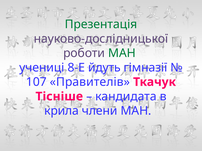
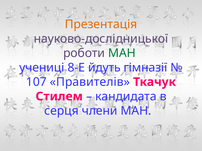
Презентація colour: green -> orange
Тісніше: Тісніше -> Стилем
крила: крила -> серця
